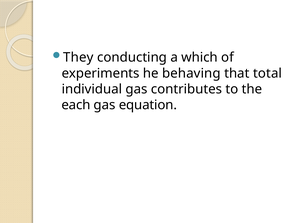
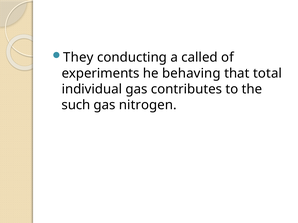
which: which -> called
each: each -> such
equation: equation -> nitrogen
